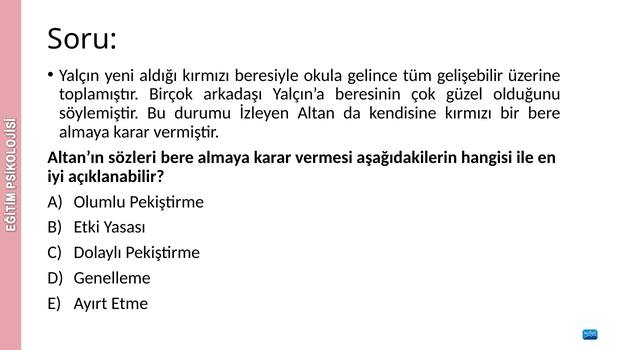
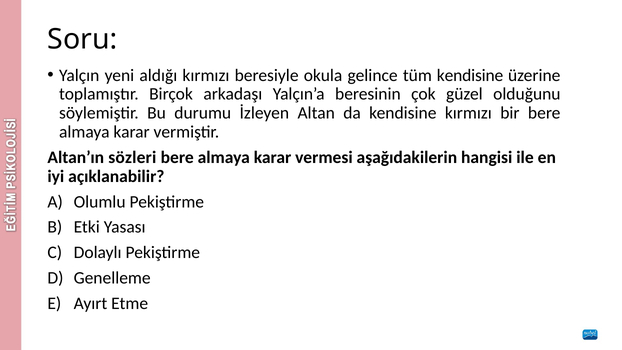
tüm gelişebilir: gelişebilir -> kendisine
